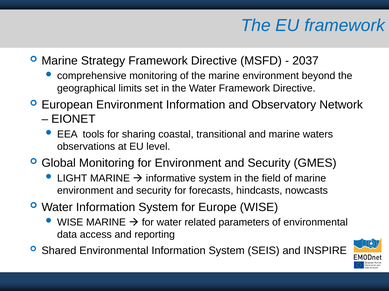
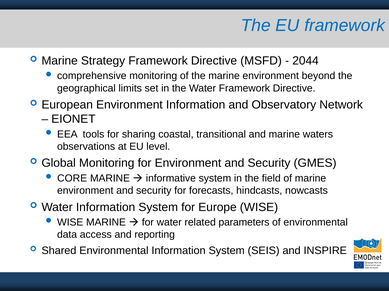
2037: 2037 -> 2044
LIGHT: LIGHT -> CORE
